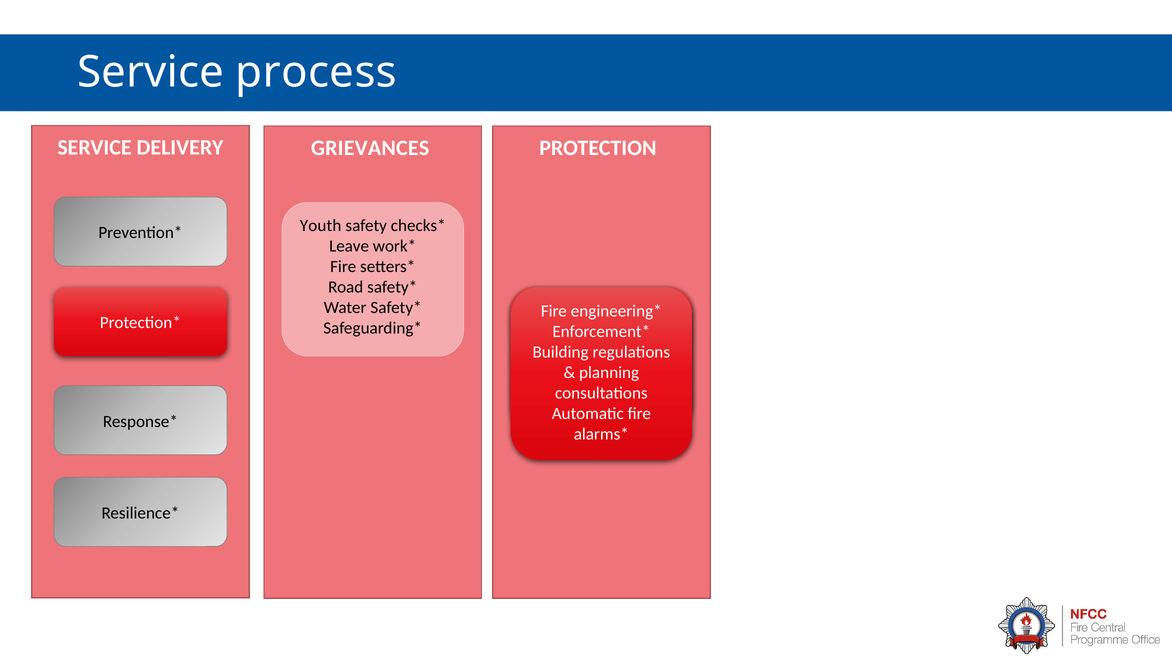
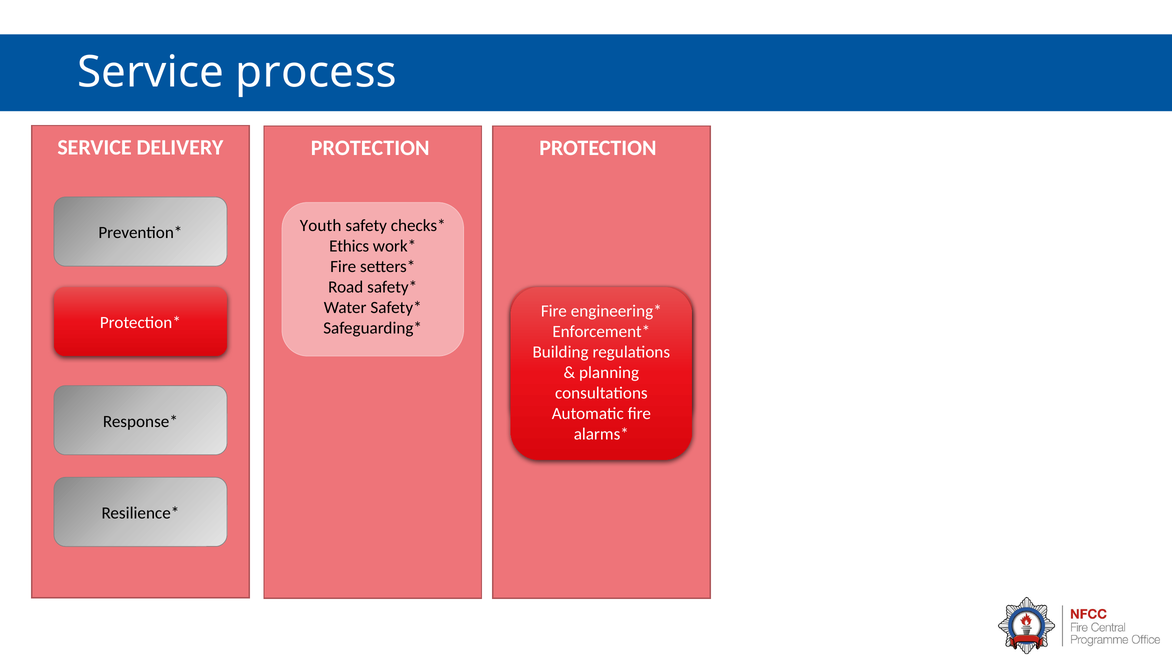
GRIEVANCES at (370, 148): GRIEVANCES -> PROTECTION
Leave: Leave -> Ethics
